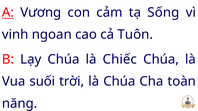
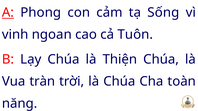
Vương: Vương -> Phong
Chiếc: Chiếc -> Thiện
suối: suối -> tràn
